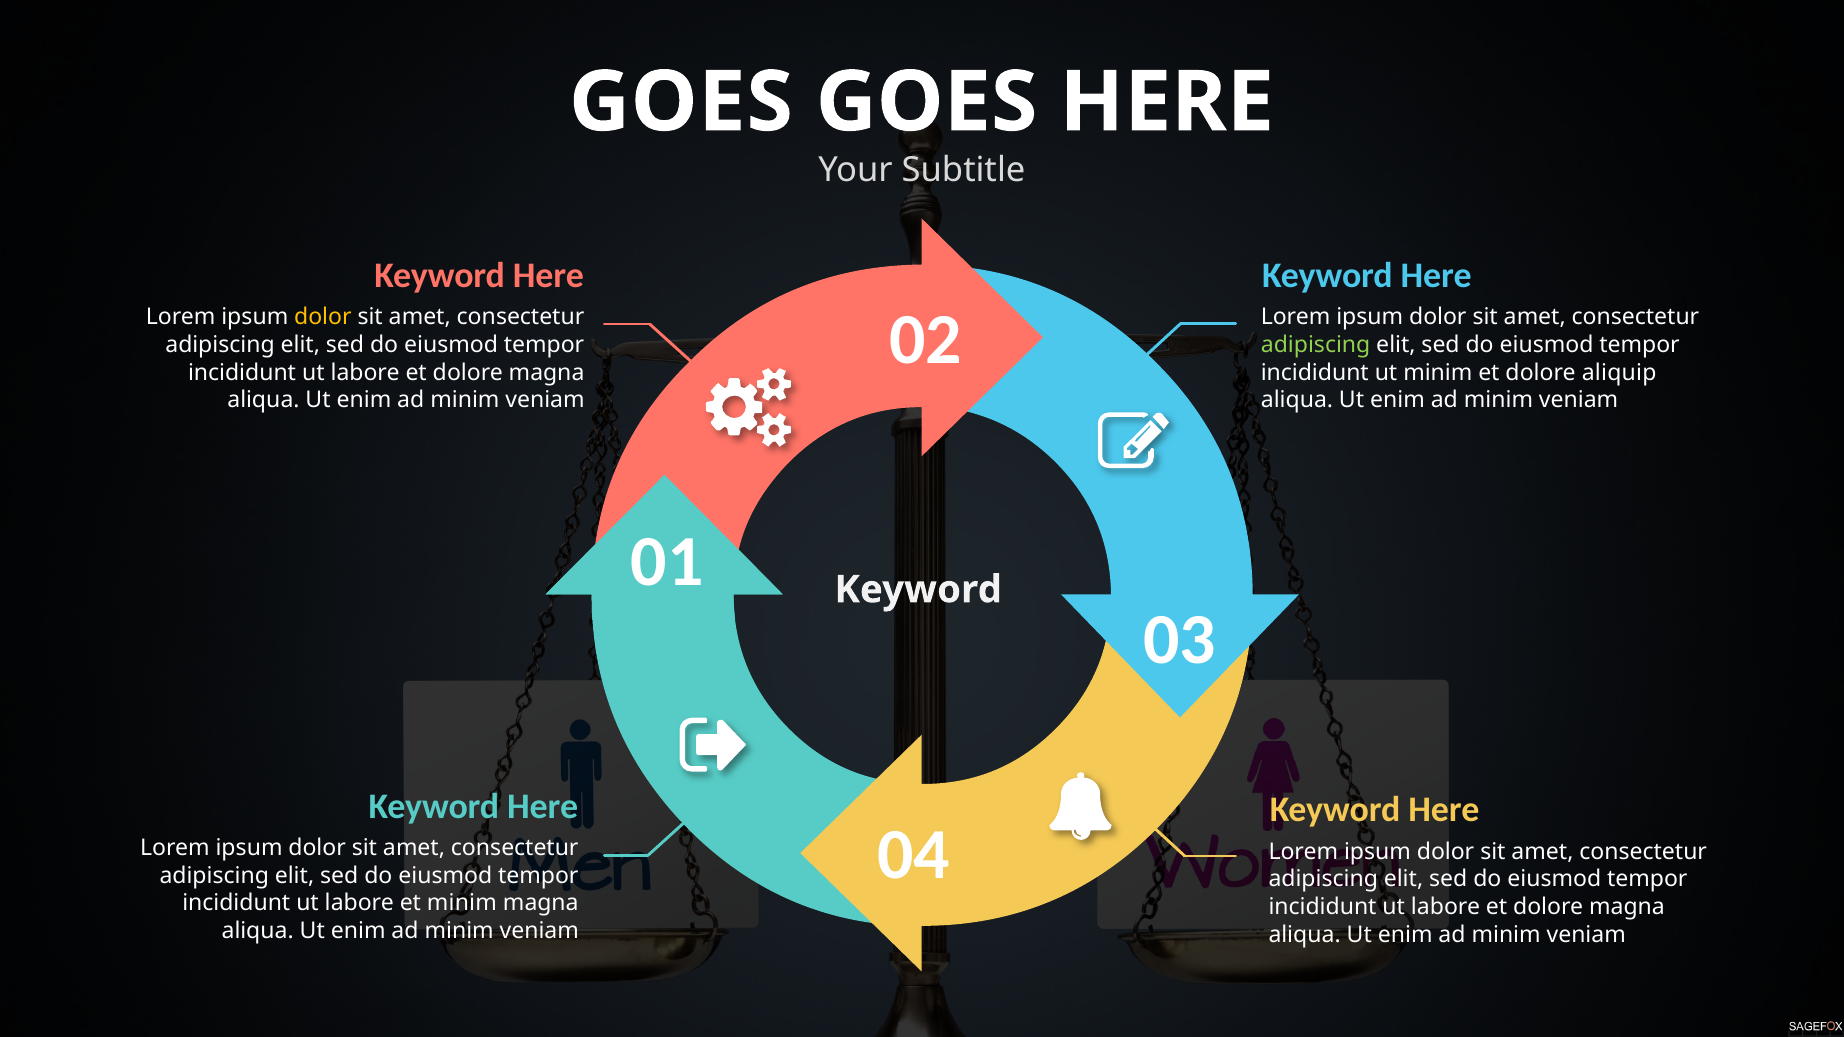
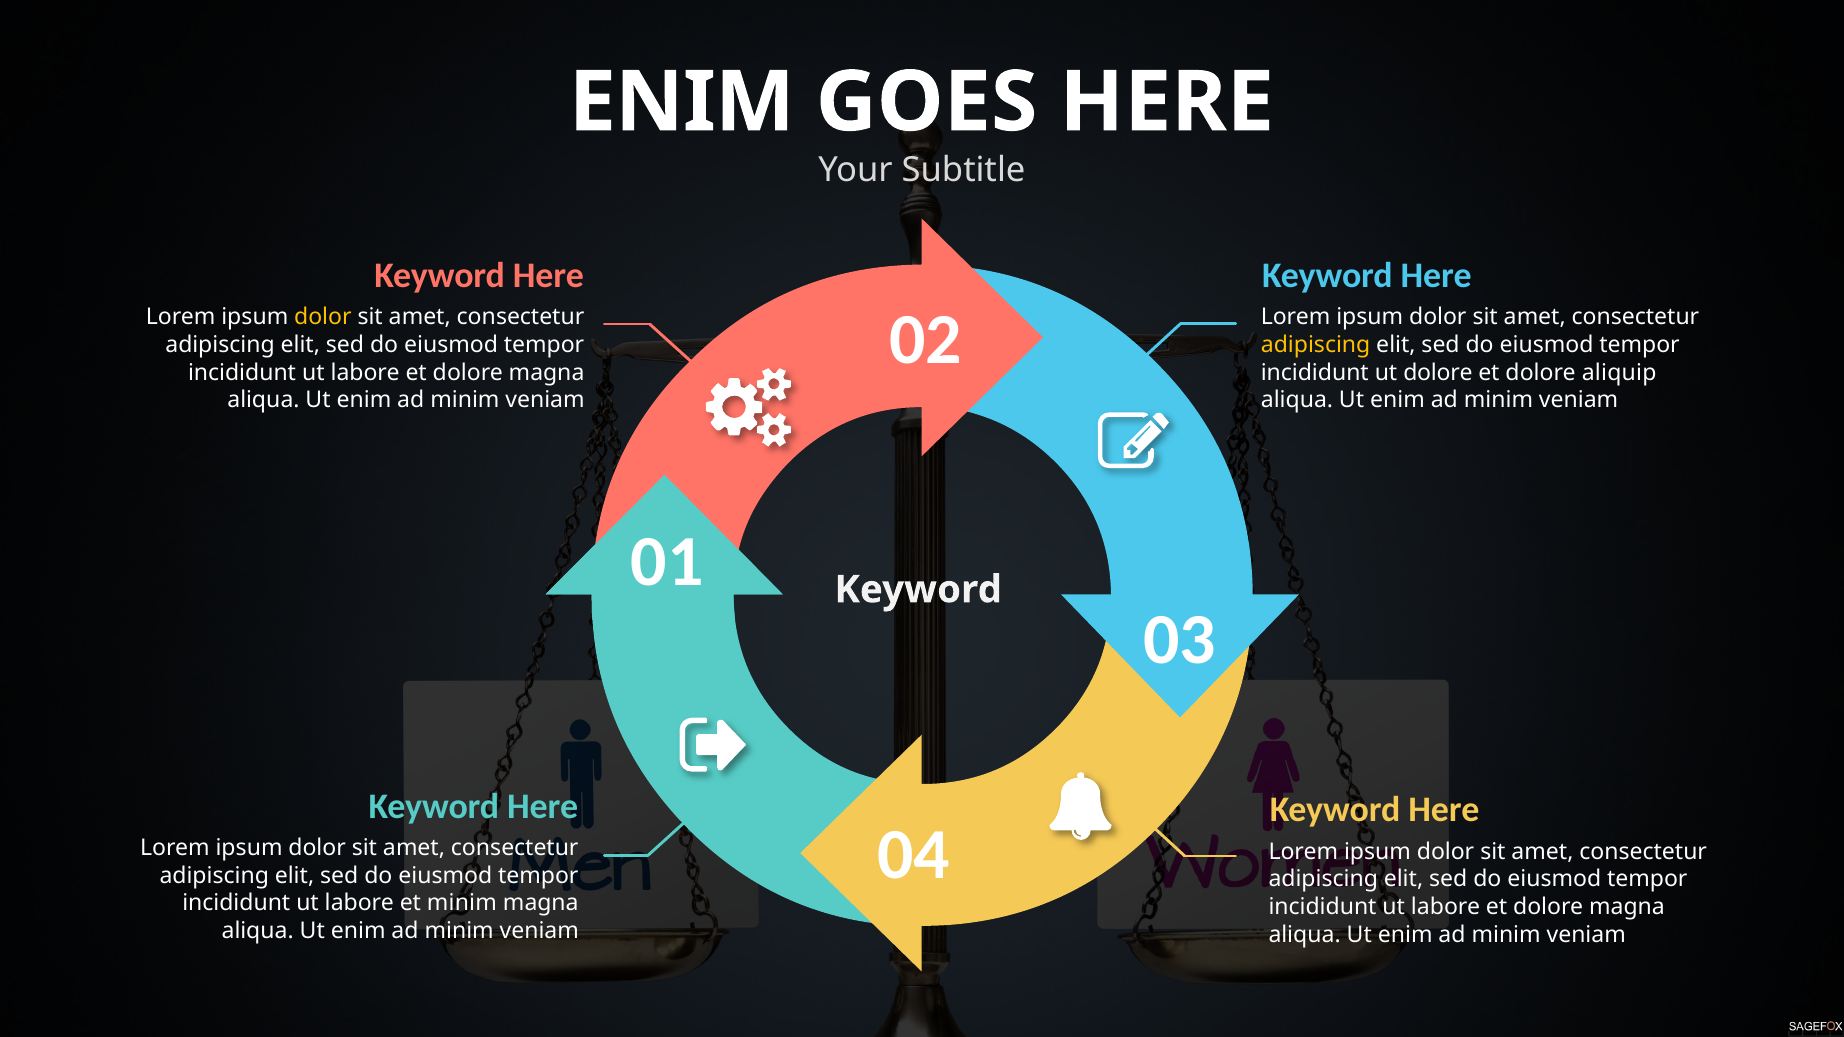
GOES at (681, 102): GOES -> ENIM
adipiscing at (1316, 345) colour: light green -> yellow
ut minim: minim -> dolore
